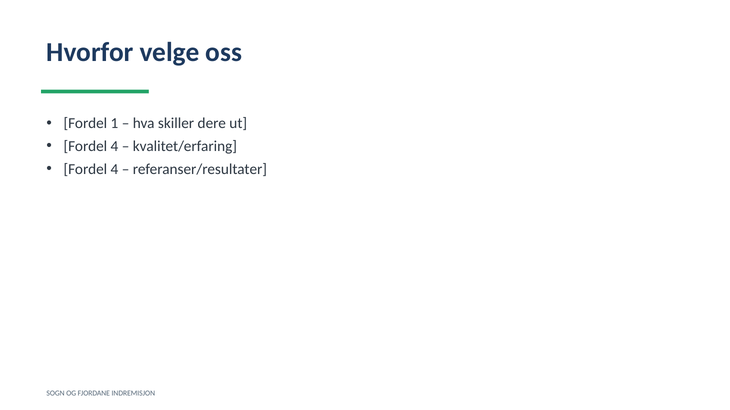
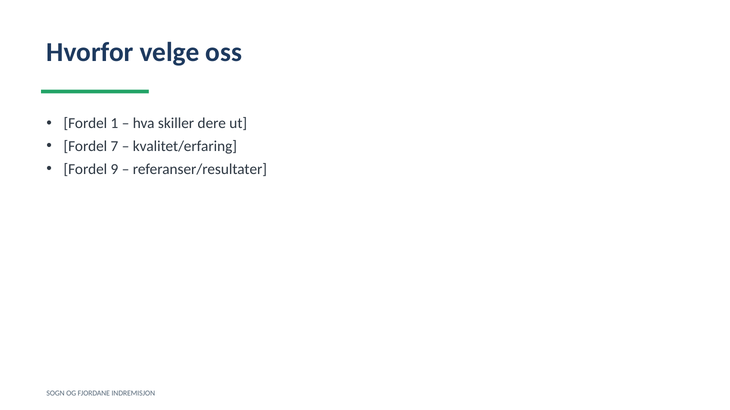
4 at (114, 146): 4 -> 7
4 at (114, 169): 4 -> 9
